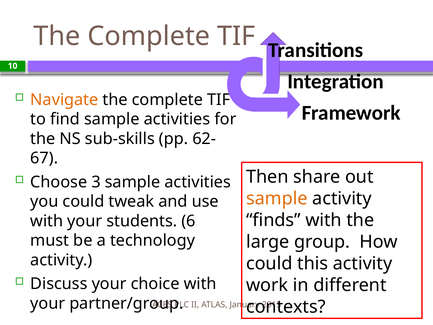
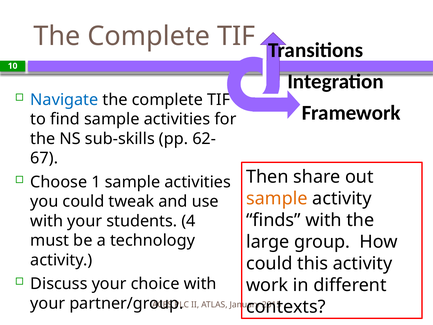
Navigate colour: orange -> blue
3: 3 -> 1
6: 6 -> 4
